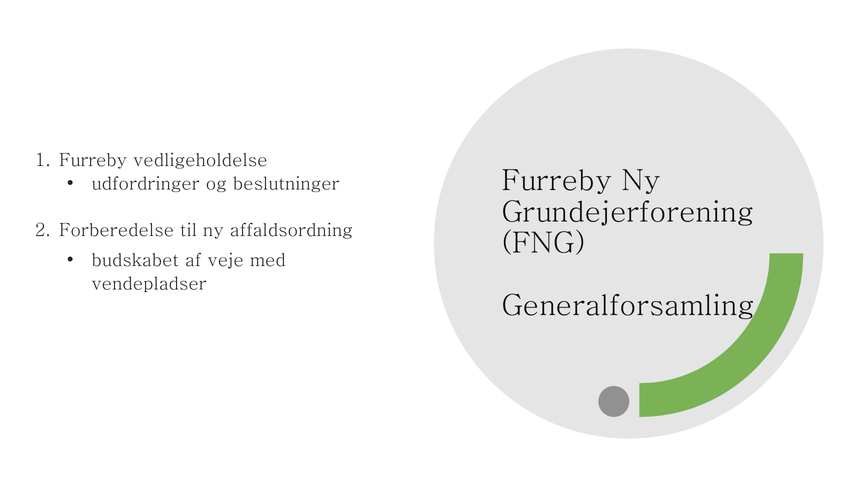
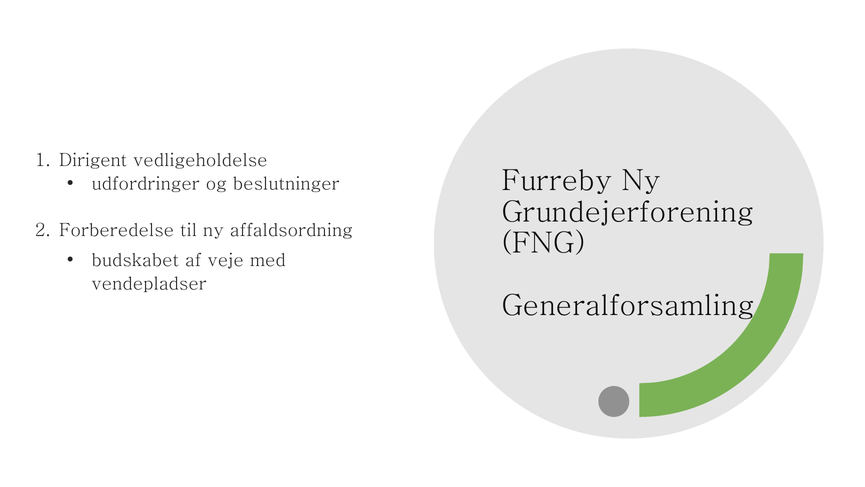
Furreby at (93, 160): Furreby -> Dirigent
